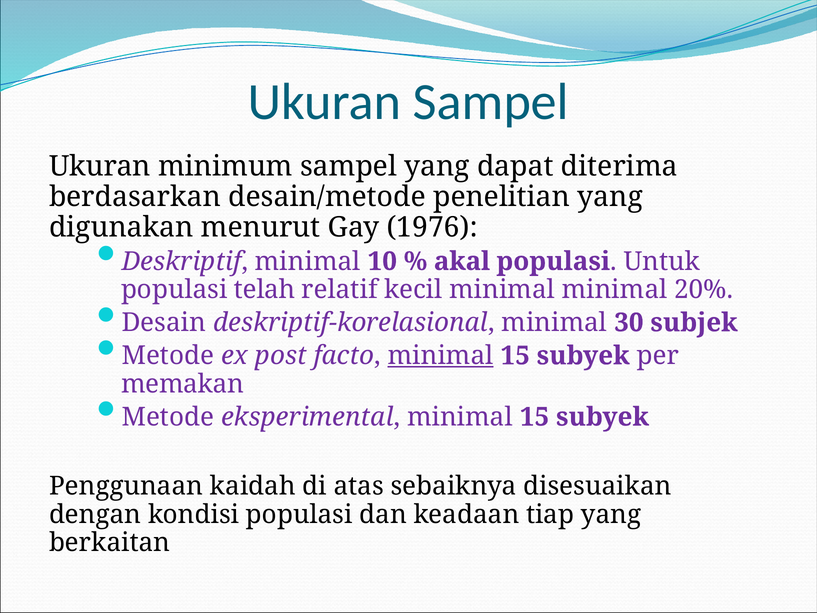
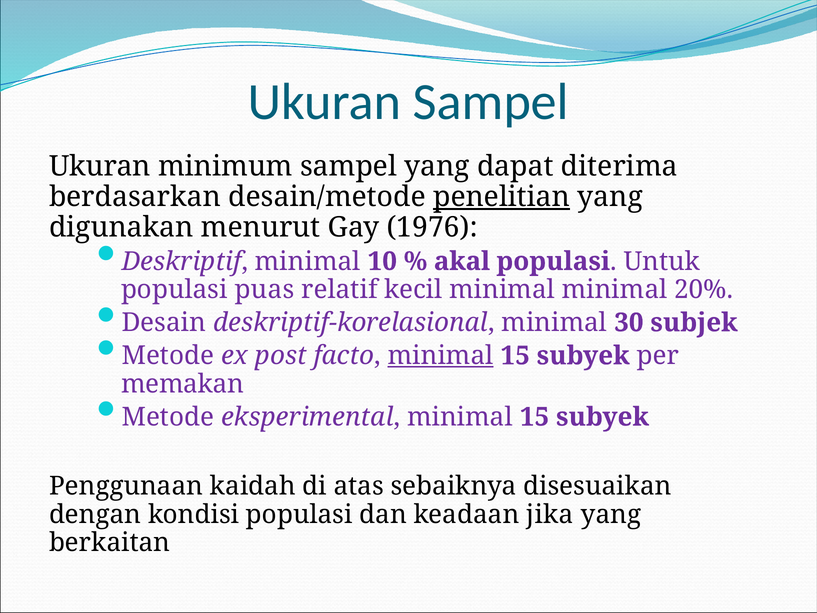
penelitian underline: none -> present
telah: telah -> puas
tiap: tiap -> jika
